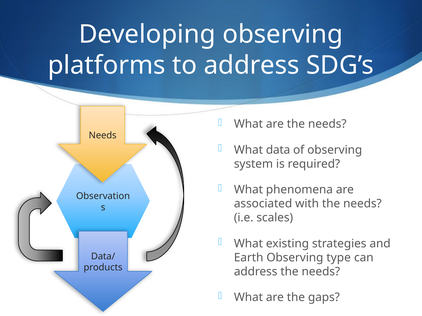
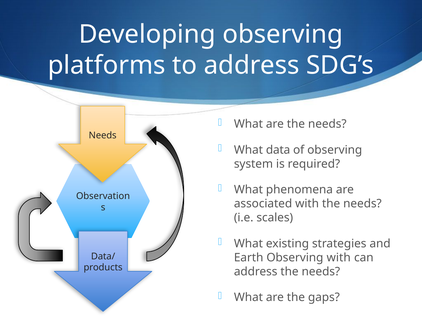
Observing type: type -> with
